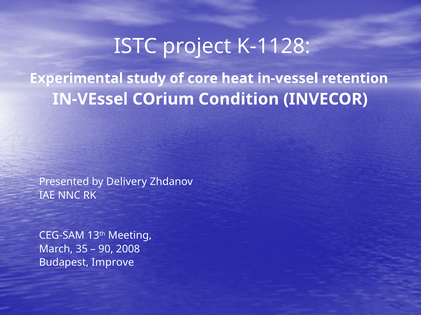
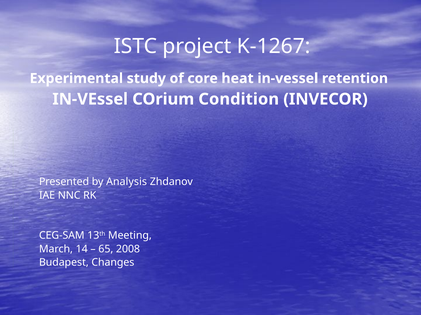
K-1128: K-1128 -> K-1267
Delivery: Delivery -> Analysis
35: 35 -> 14
90: 90 -> 65
Improve: Improve -> Changes
